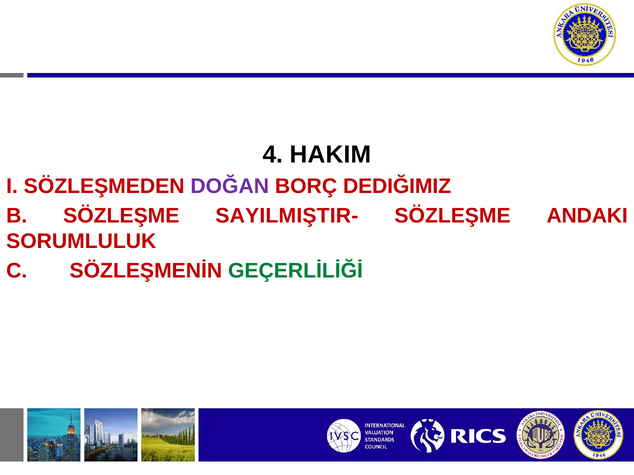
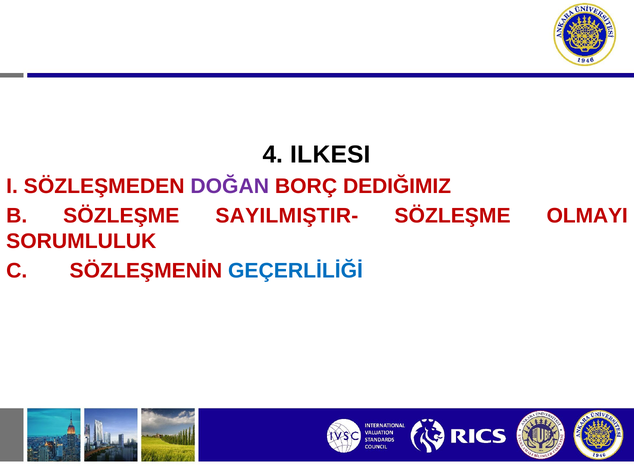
HAKIM: HAKIM -> ILKESI
ANDAKI: ANDAKI -> OLMAYI
GEÇERLİLİĞİ colour: green -> blue
